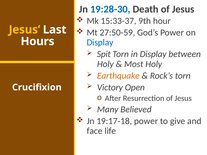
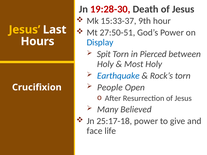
19:28-30 colour: blue -> red
27:50-59: 27:50-59 -> 27:50-51
in Display: Display -> Pierced
Earthquake colour: orange -> blue
Victory: Victory -> People
19:17-18: 19:17-18 -> 25:17-18
